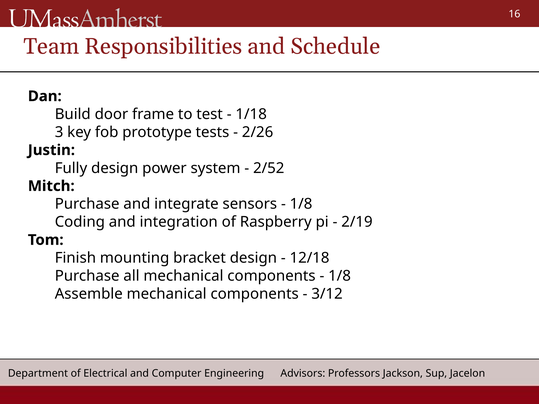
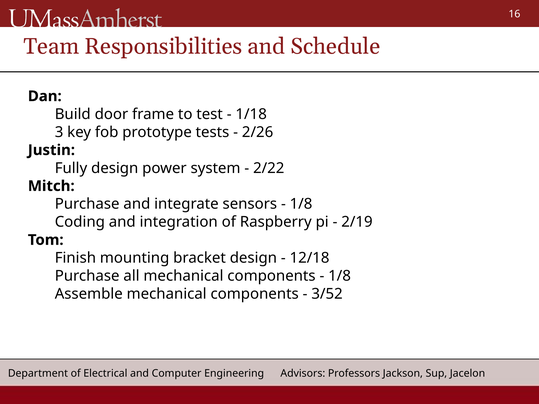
2/52: 2/52 -> 2/22
3/12: 3/12 -> 3/52
